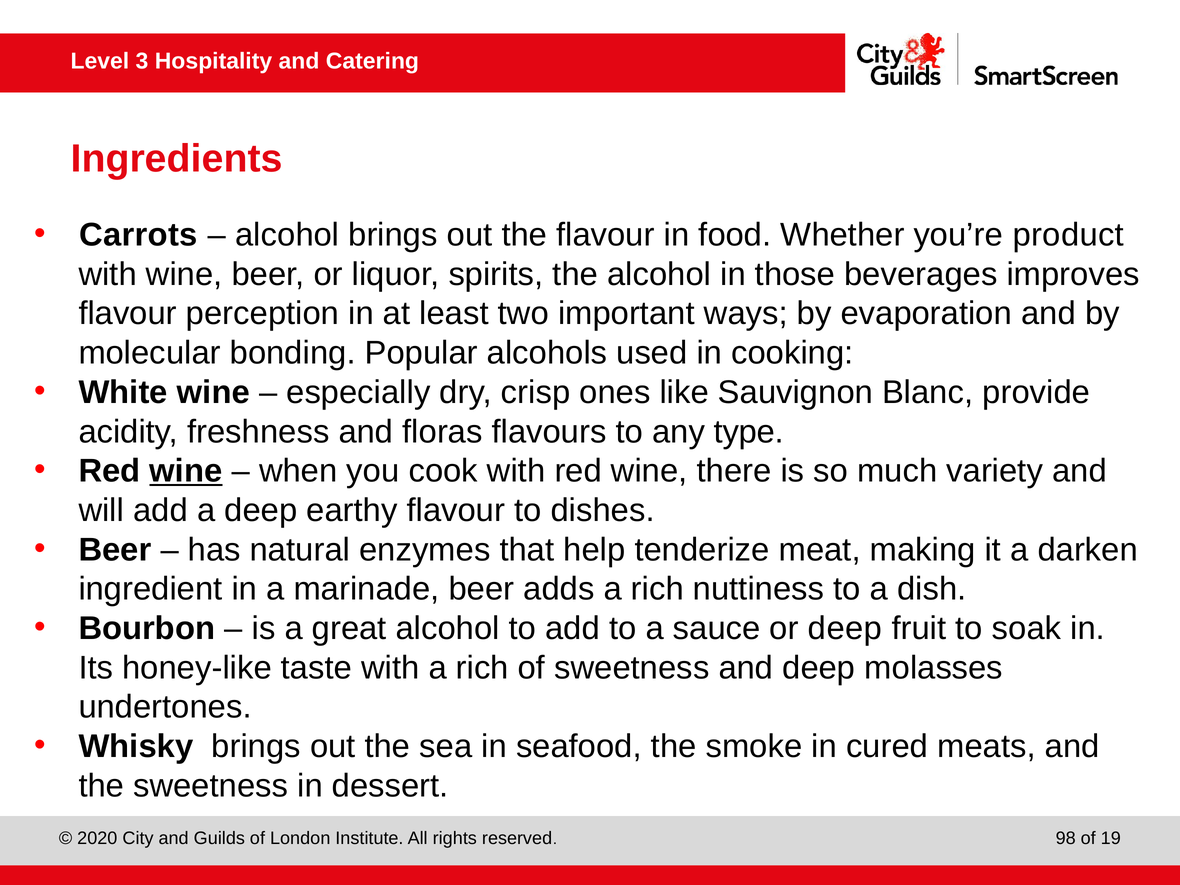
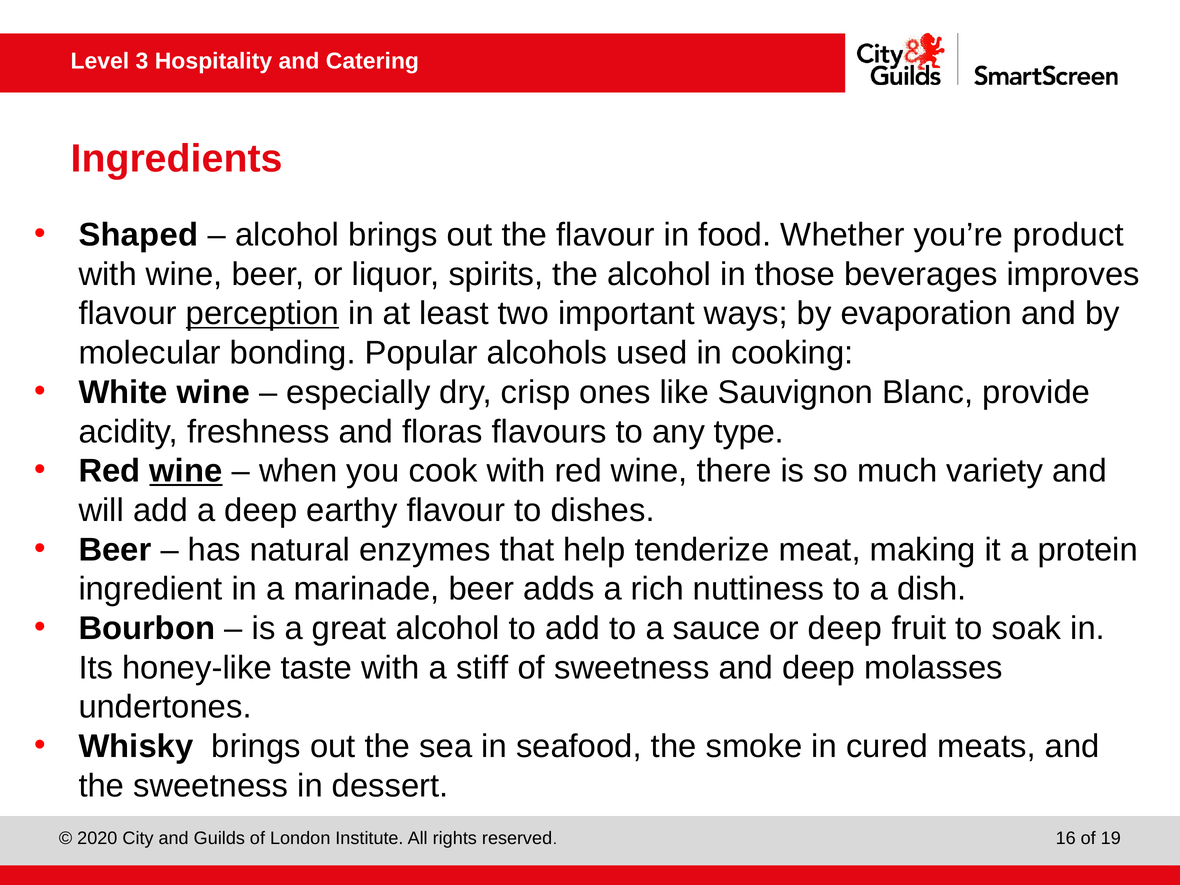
Carrots: Carrots -> Shaped
perception underline: none -> present
darken: darken -> protein
with a rich: rich -> stiff
98: 98 -> 16
